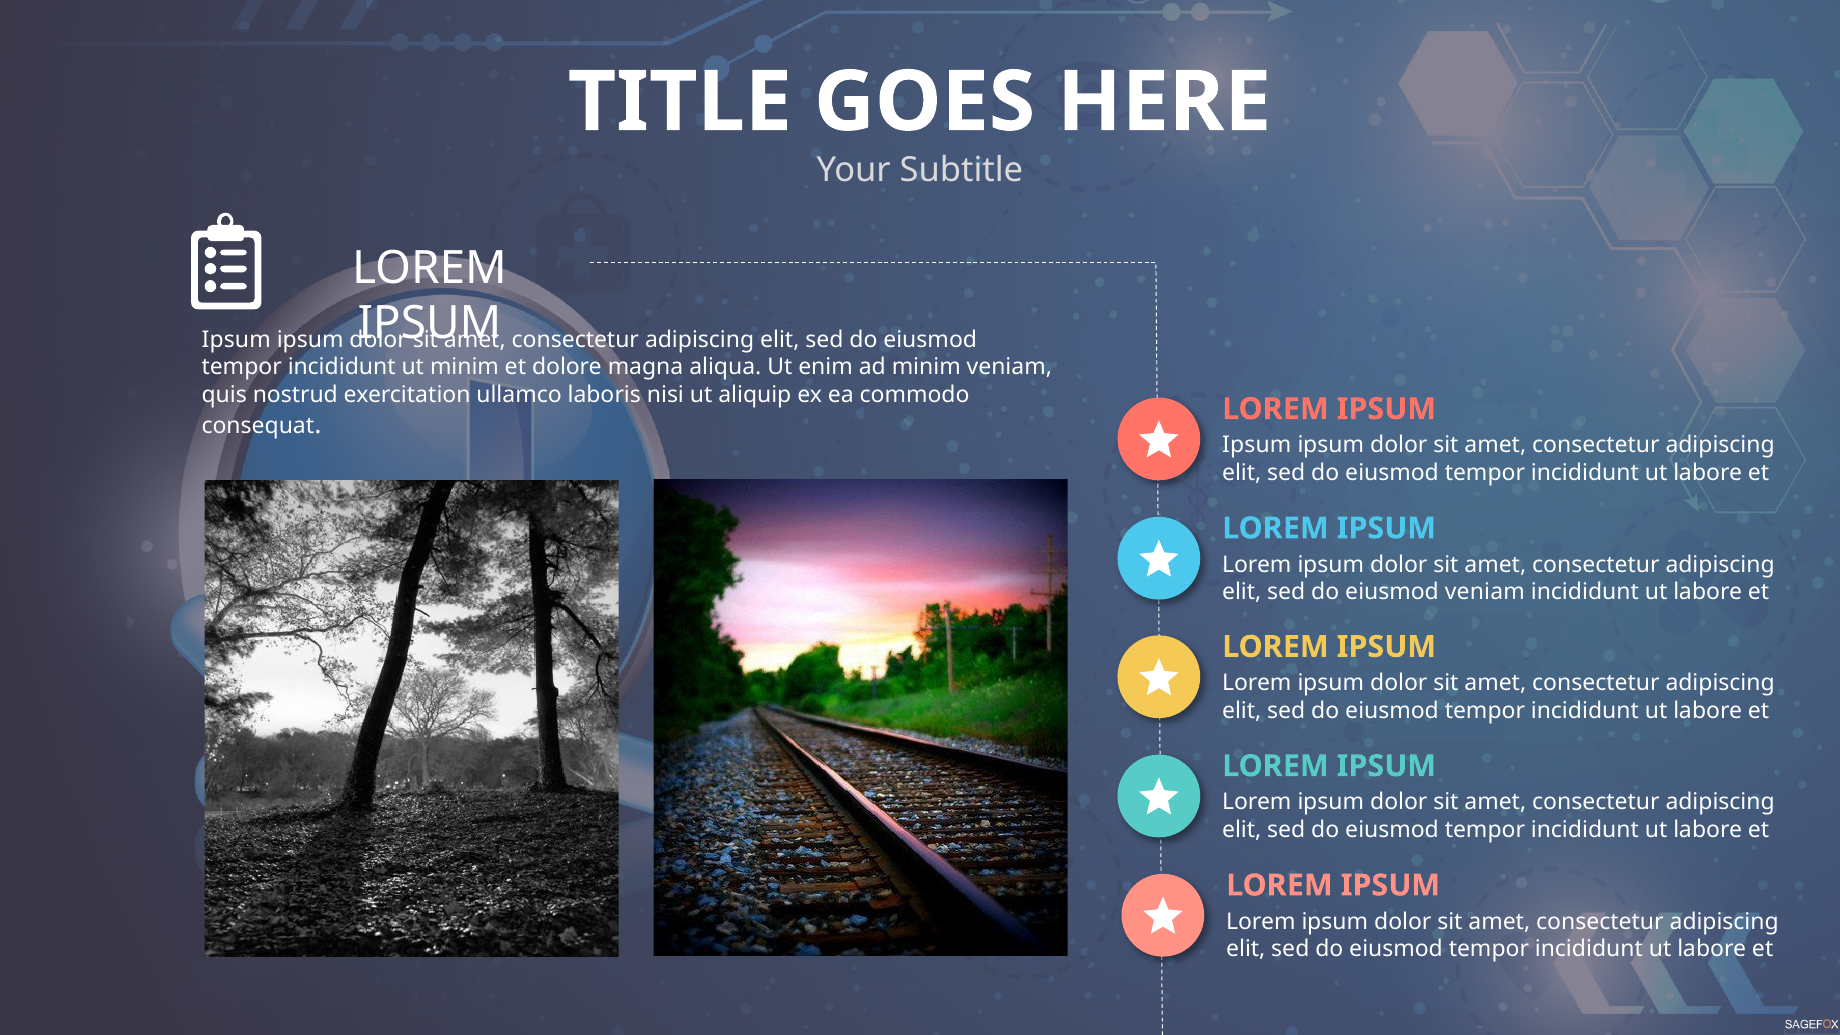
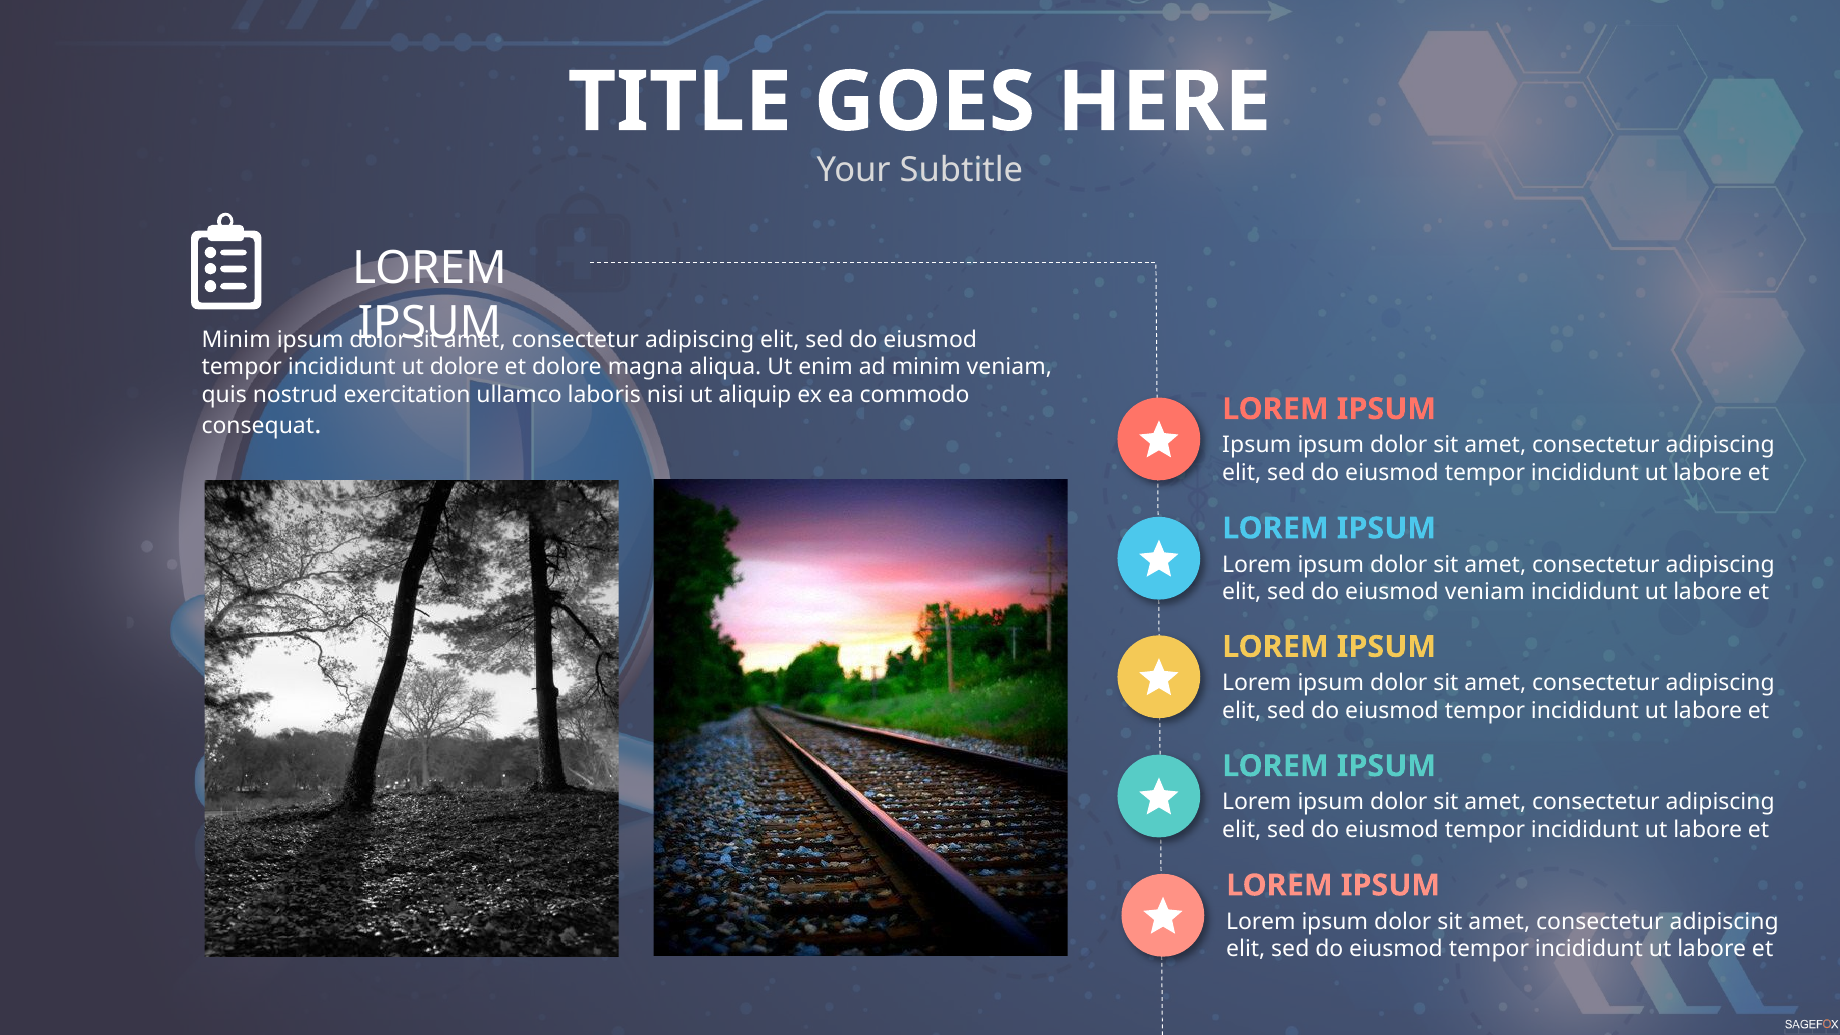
Ipsum at (236, 340): Ipsum -> Minim
ut minim: minim -> dolore
